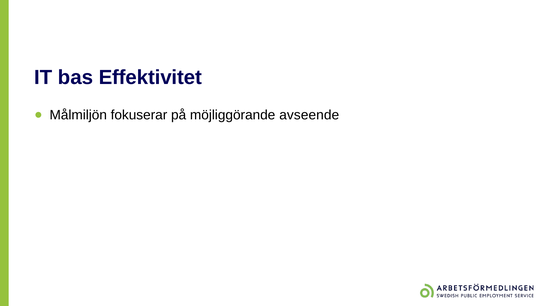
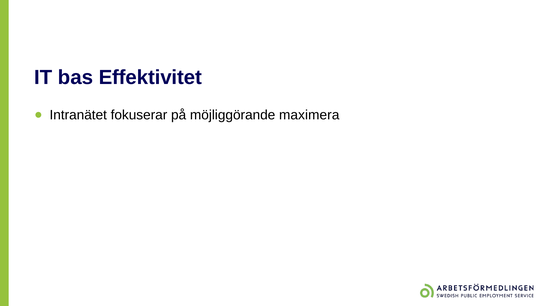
Målmiljön: Målmiljön -> Intranätet
avseende: avseende -> maximera
